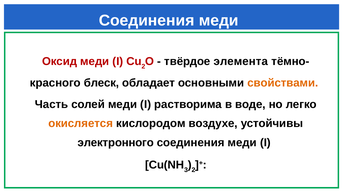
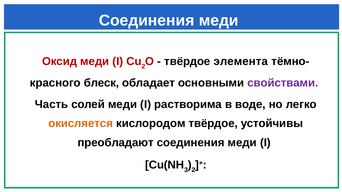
свойствами colour: orange -> purple
кислородом воздухе: воздухе -> твёрдое
электронного: электронного -> преобладают
